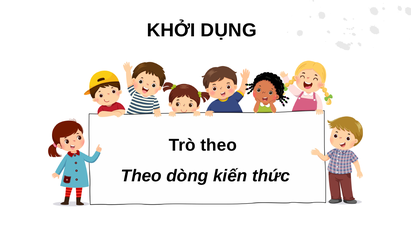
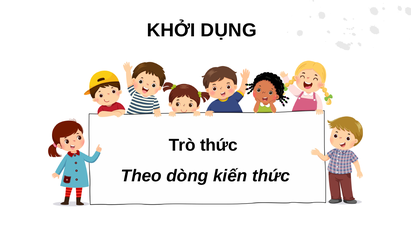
Trò theo: theo -> thức
